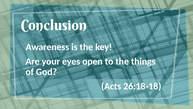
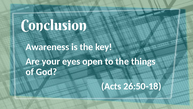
26:18-18: 26:18-18 -> 26:50-18
